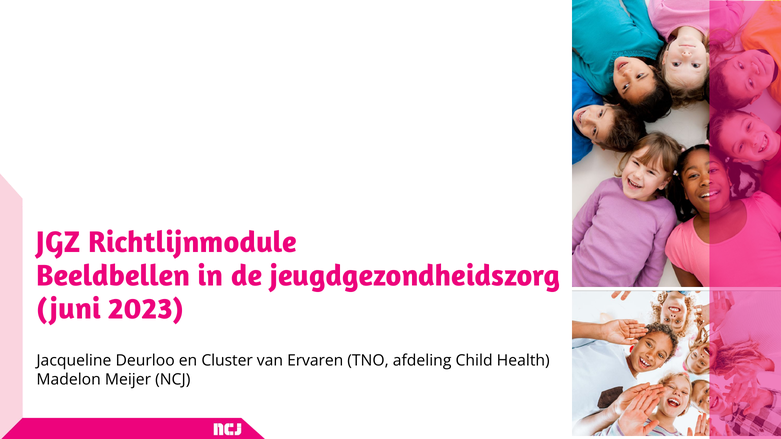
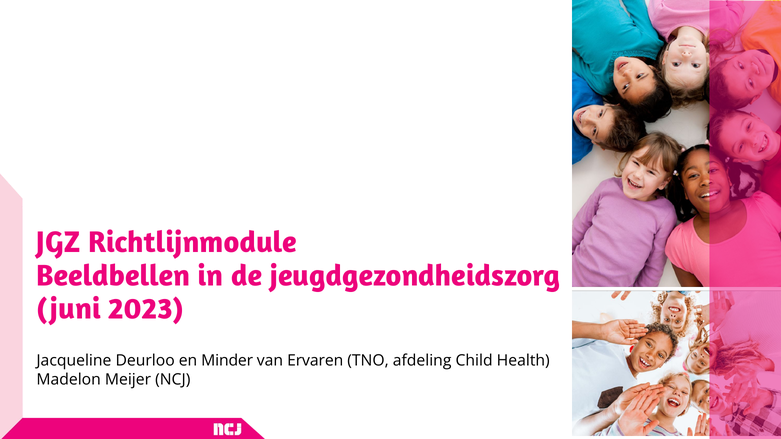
Cluster: Cluster -> Minder
